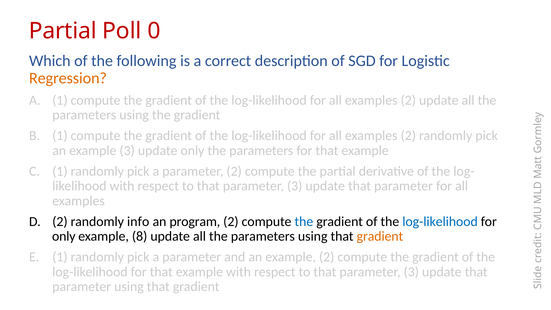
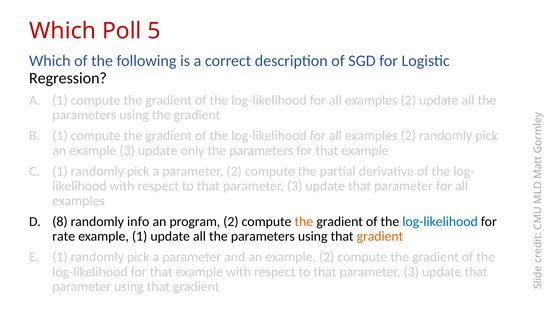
Partial at (63, 31): Partial -> Which
0: 0 -> 5
Regression colour: orange -> black
2 at (60, 221): 2 -> 8
the at (304, 221) colour: blue -> orange
only at (64, 236): only -> rate
example 8: 8 -> 1
